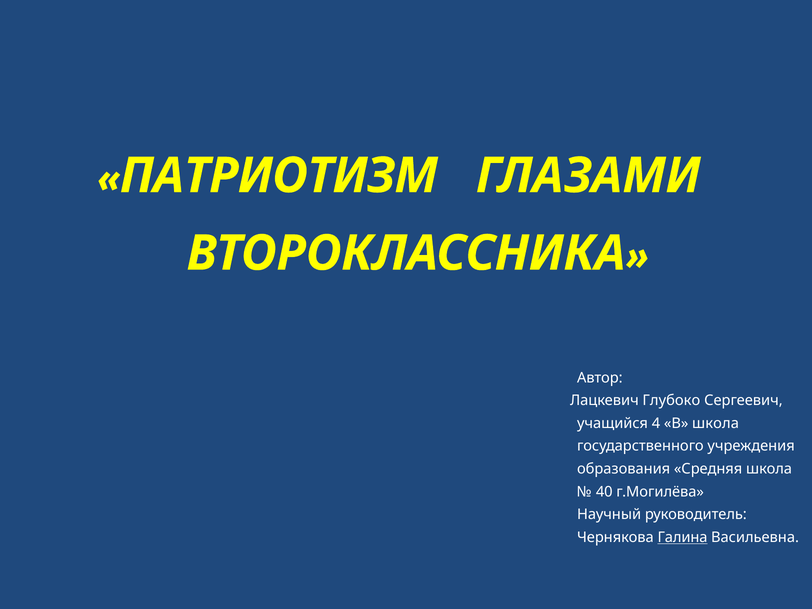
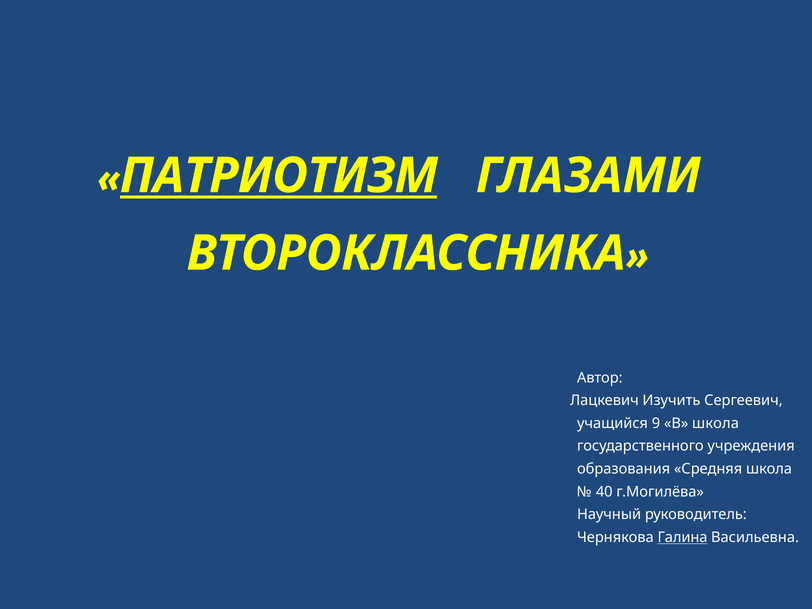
ПАТРИОТИЗМ underline: none -> present
Глубоко: Глубоко -> Изучить
4: 4 -> 9
